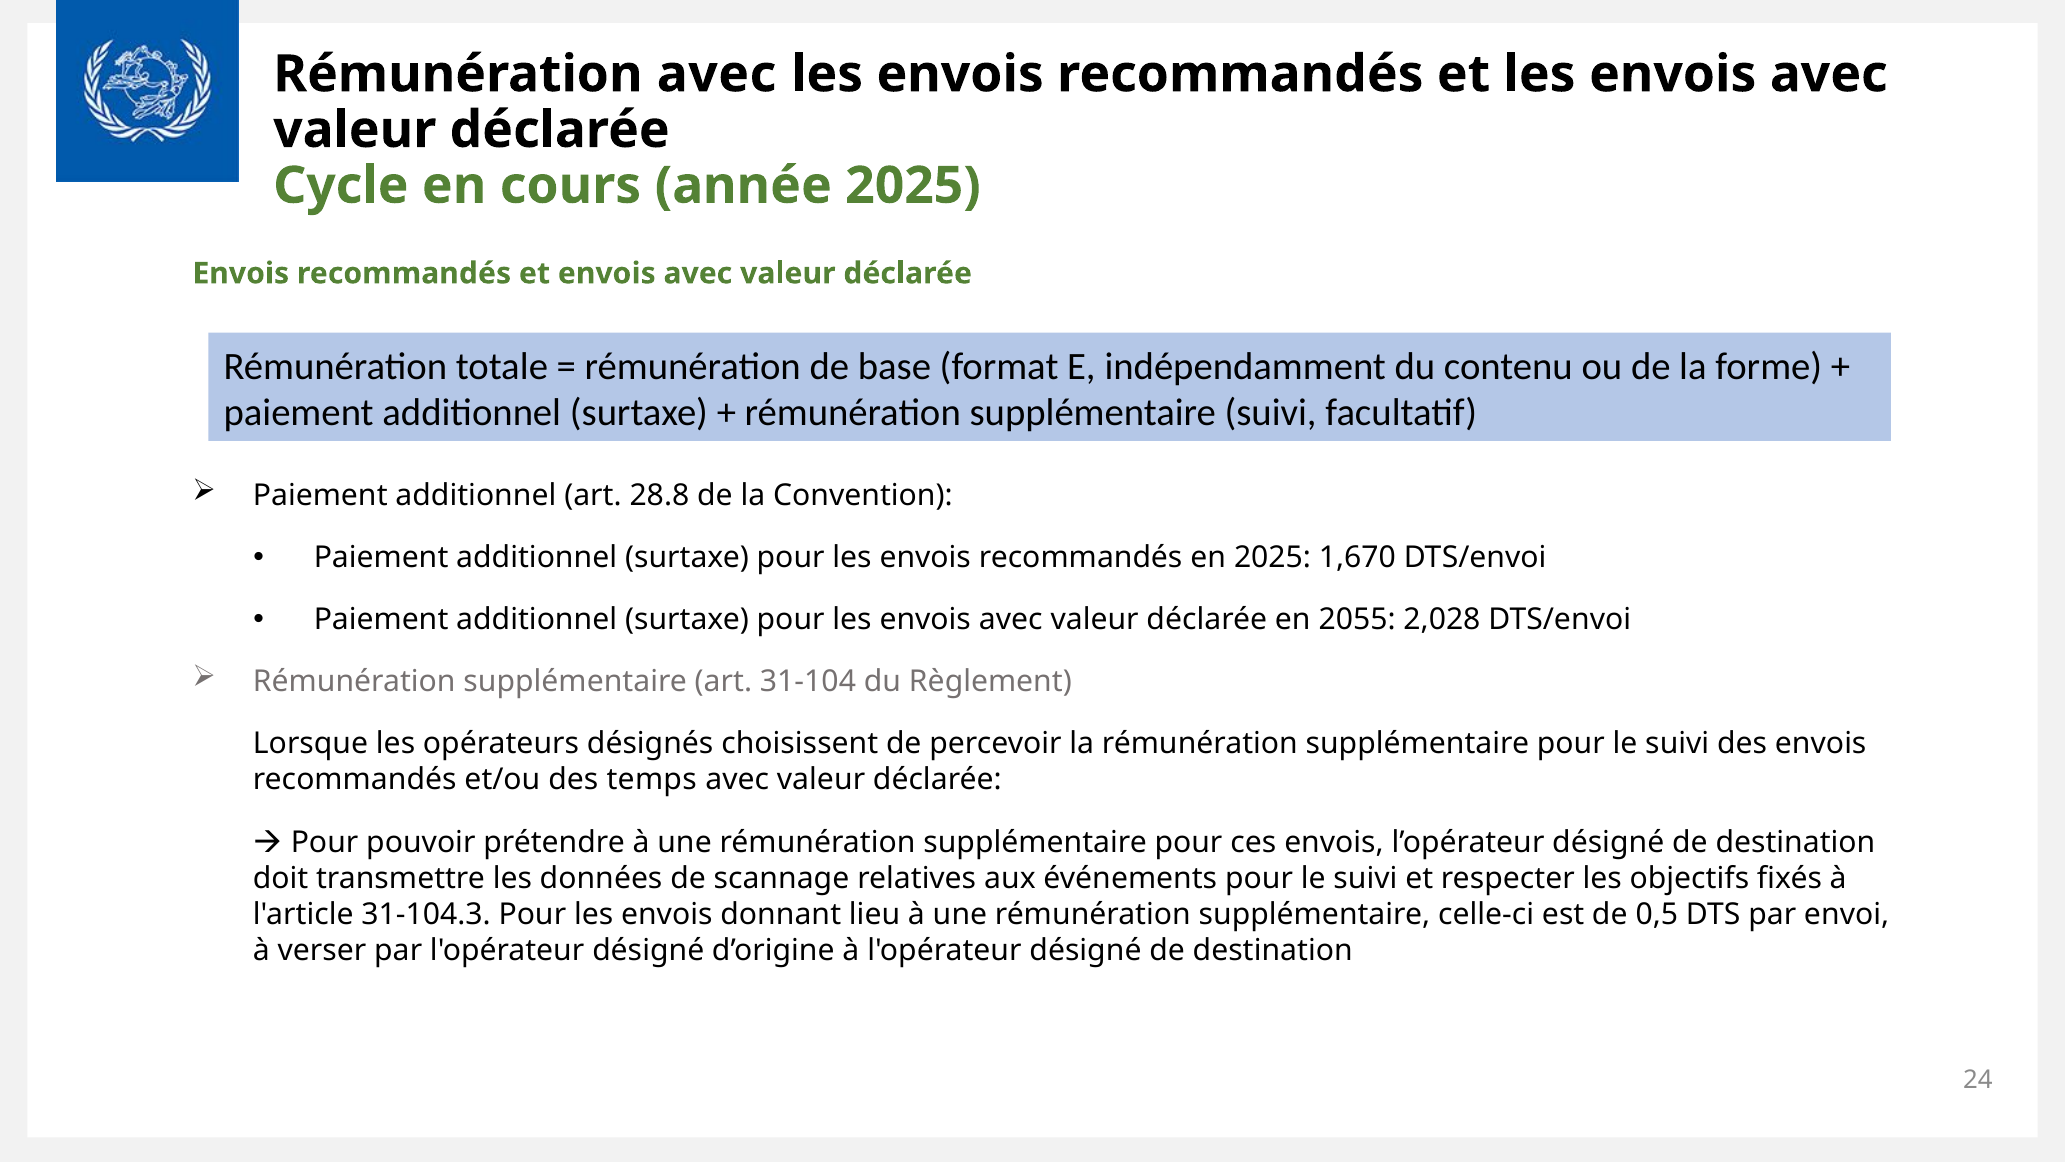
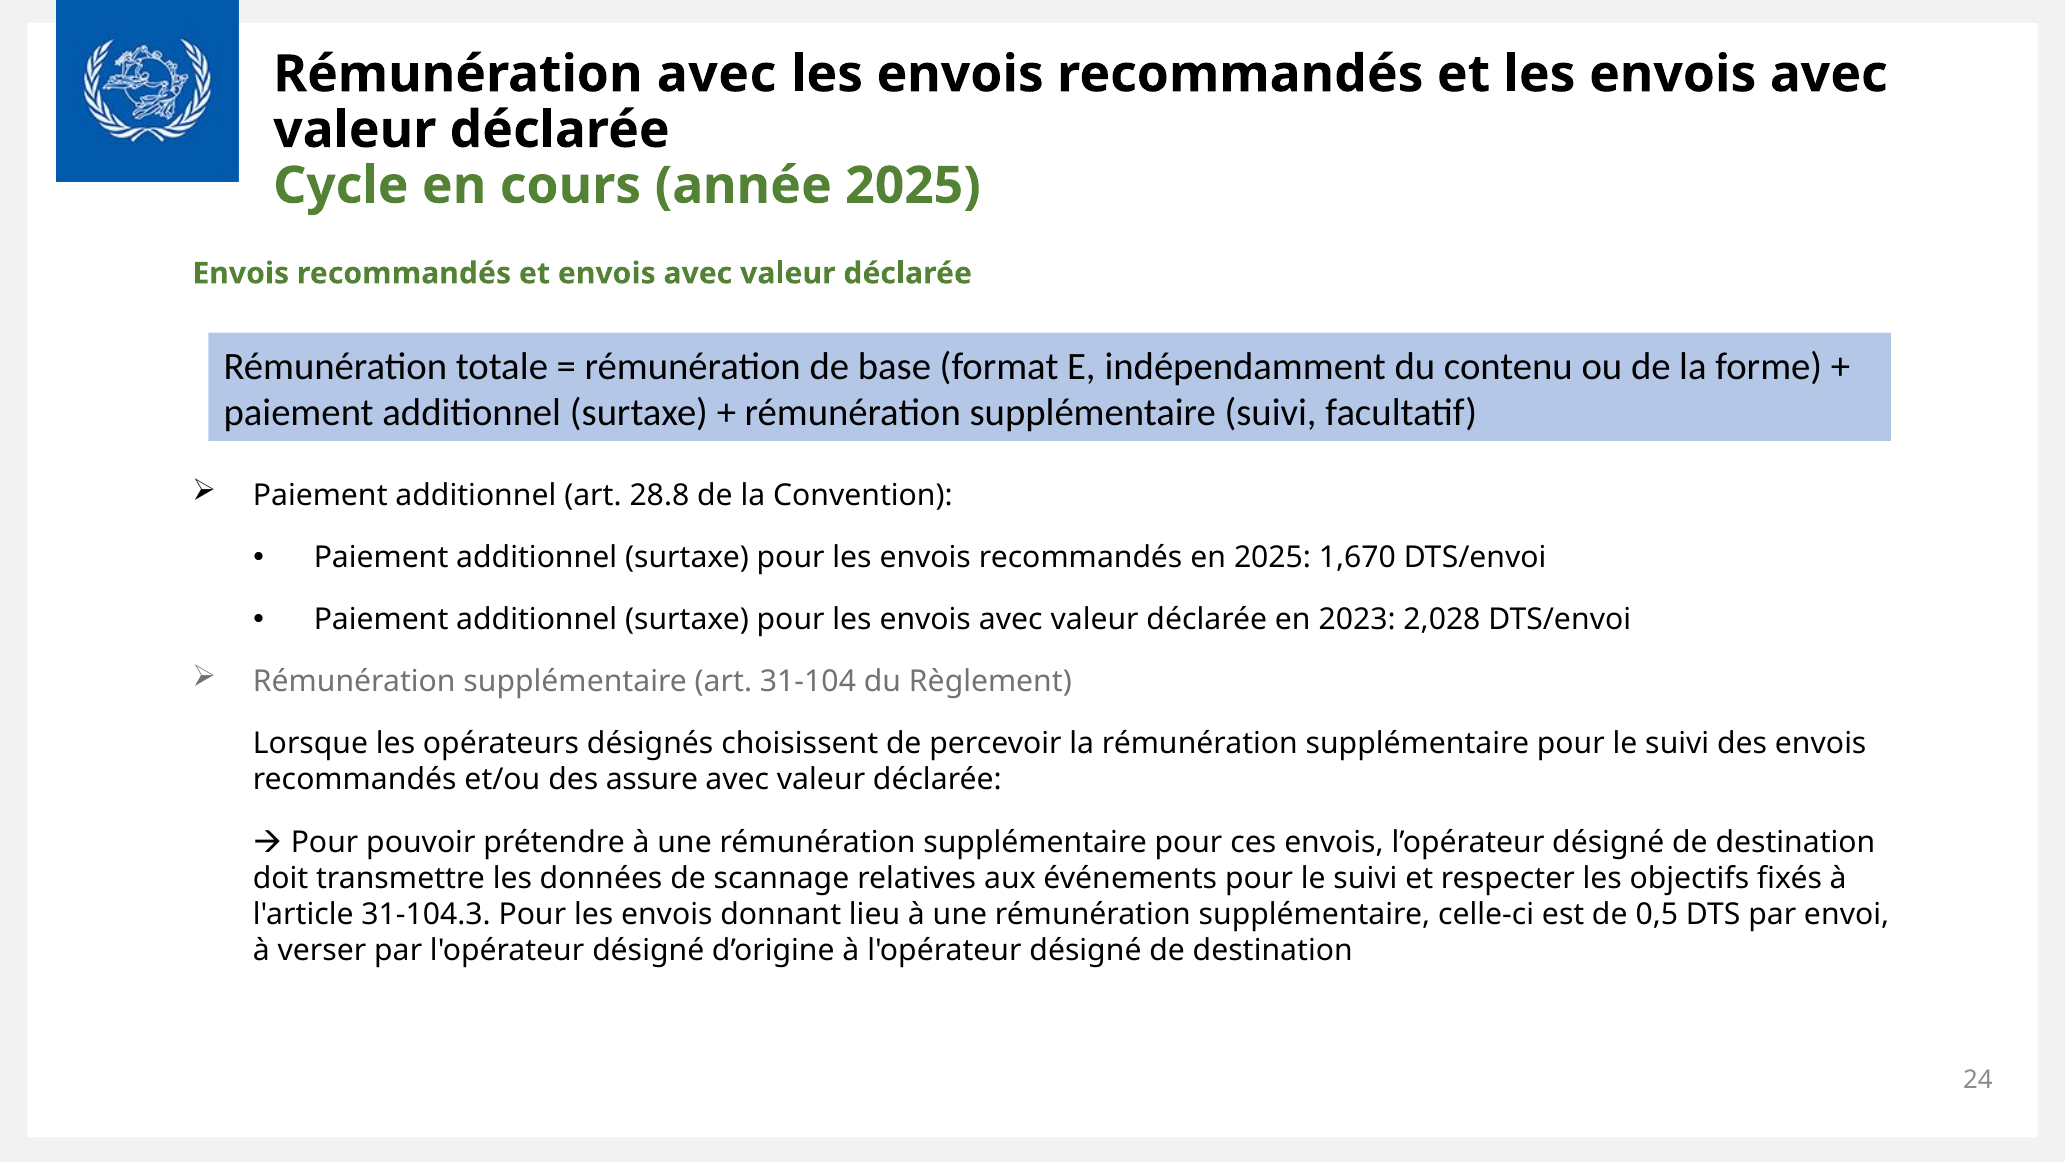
2055: 2055 -> 2023
temps: temps -> assure
